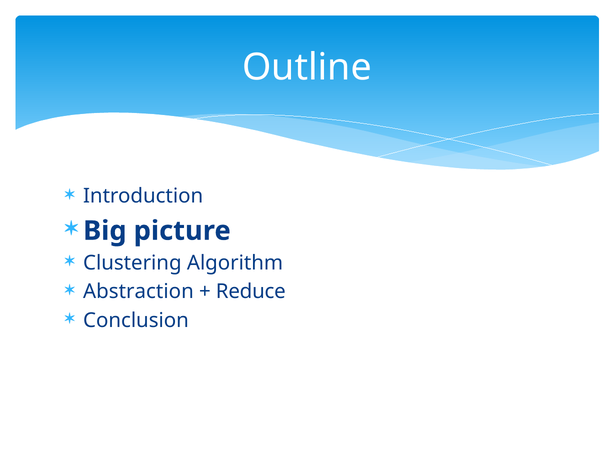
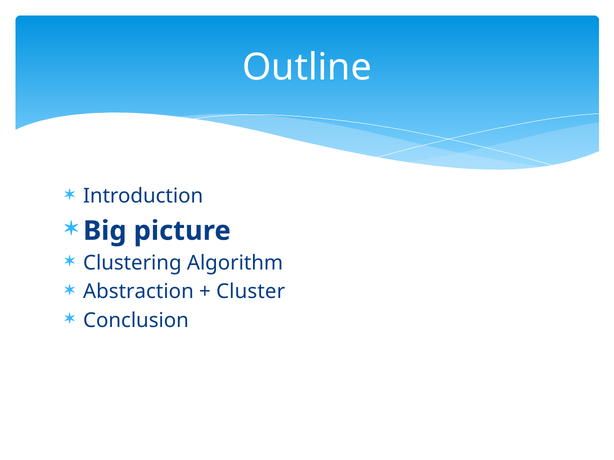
Reduce: Reduce -> Cluster
